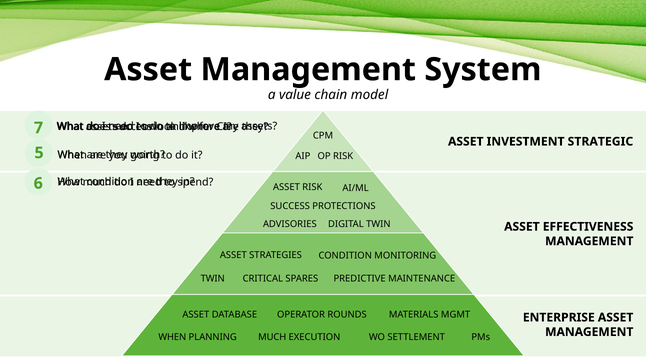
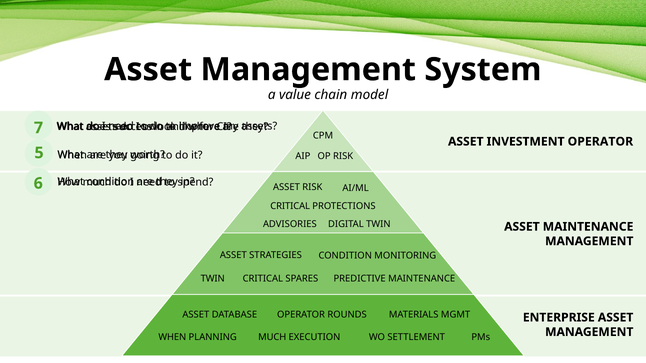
INVESTMENT STRATEGIC: STRATEGIC -> OPERATOR
SUCCESS at (290, 206): SUCCESS -> CRITICAL
ASSET EFFECTIVENESS: EFFECTIVENESS -> MAINTENANCE
